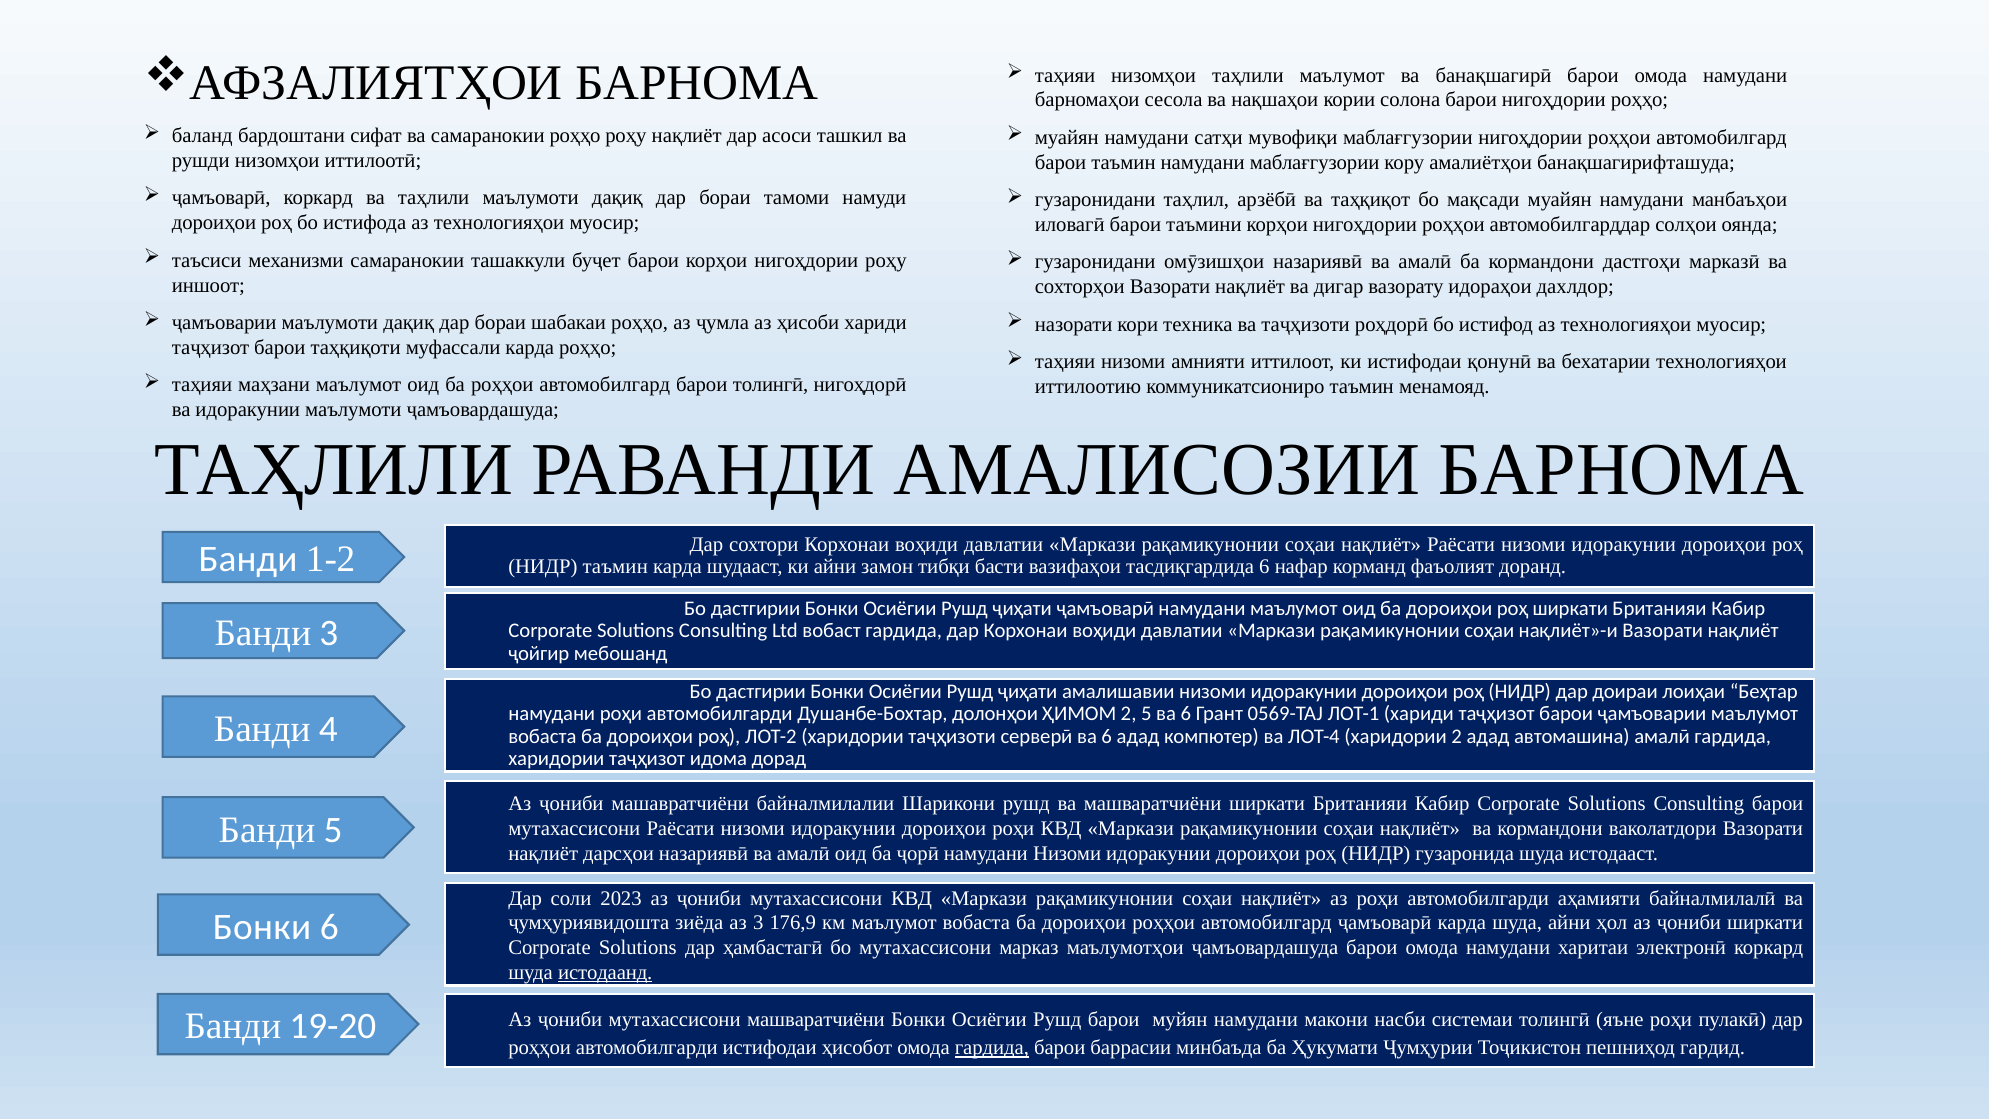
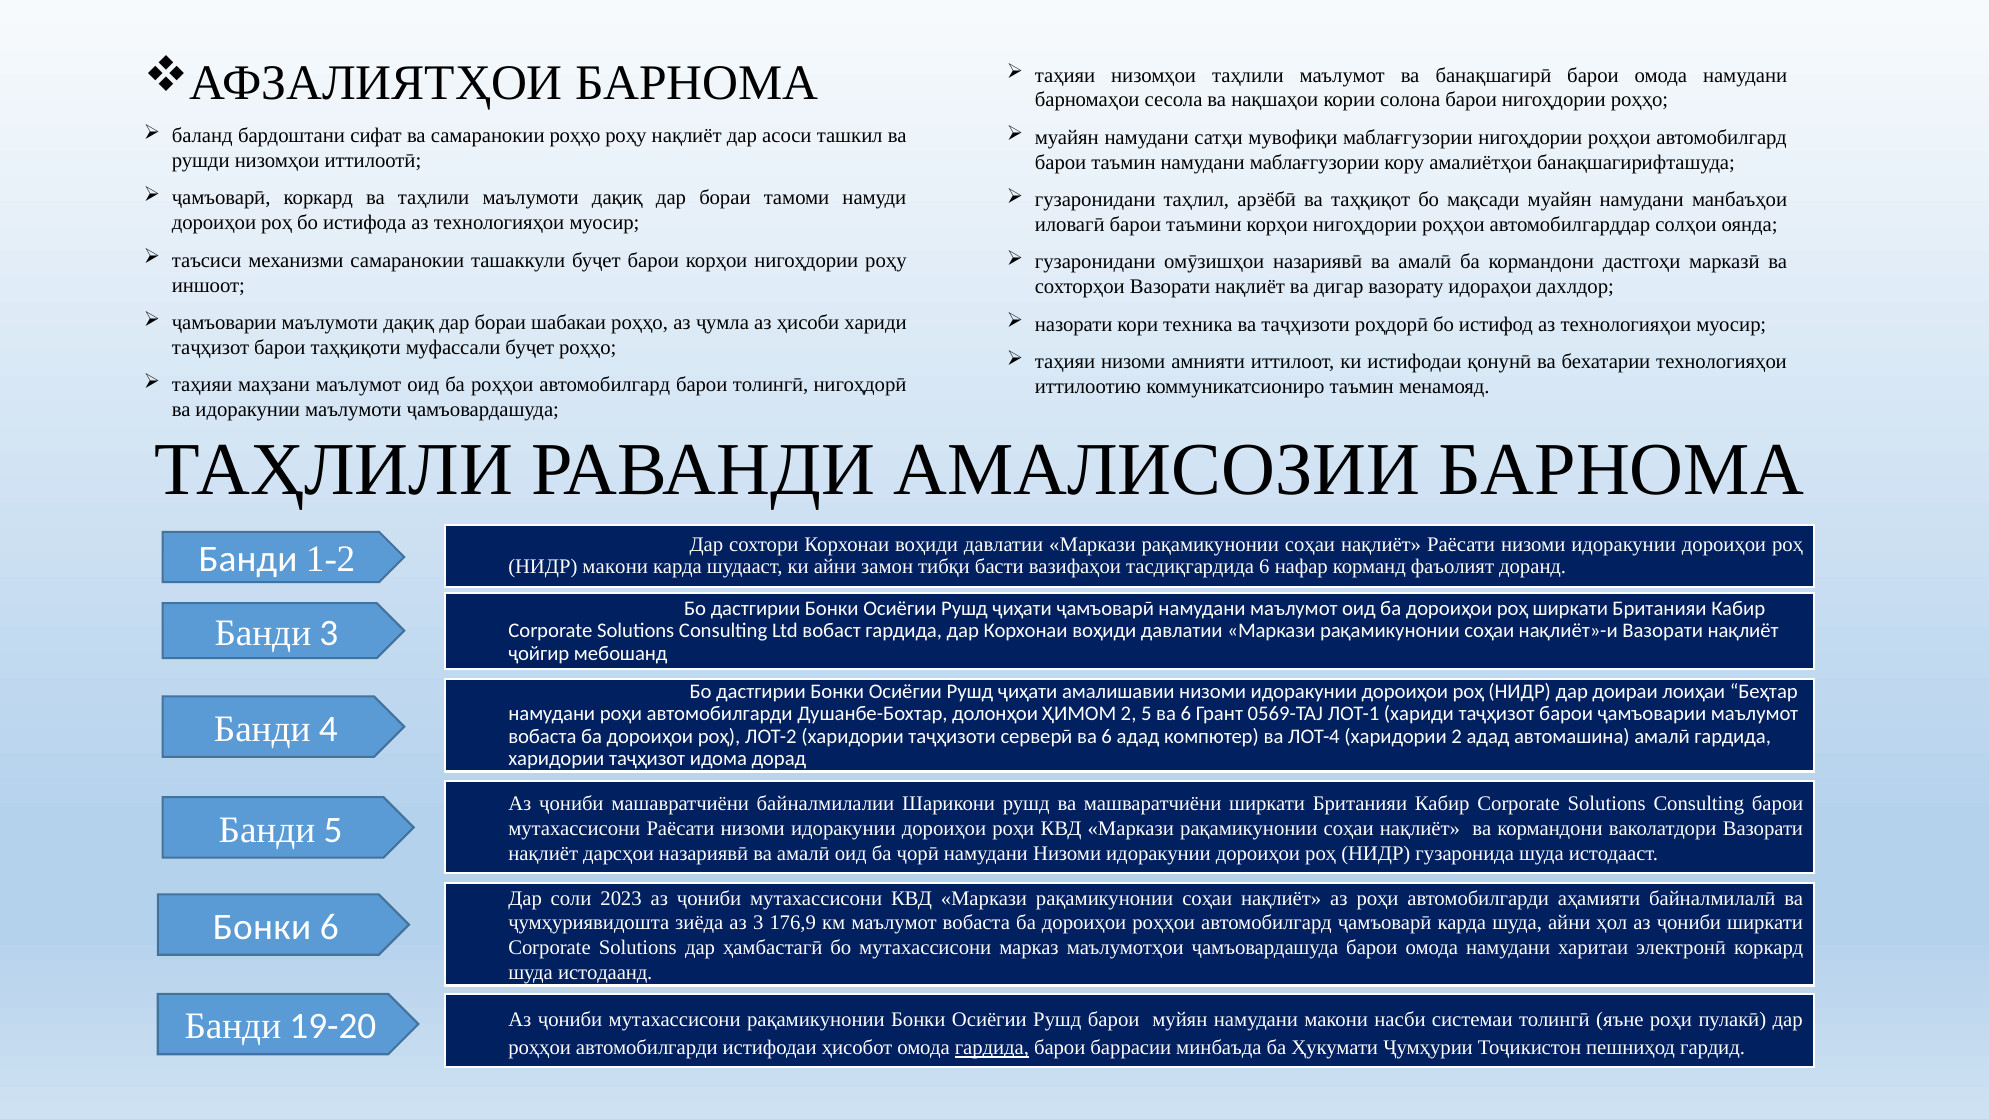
муфассали карда: карда -> буҷет
НИДР таъмин: таъмин -> макони
истодаанд underline: present -> none
мутахассисони машваратчиёни: машваратчиёни -> рақамикунонии
